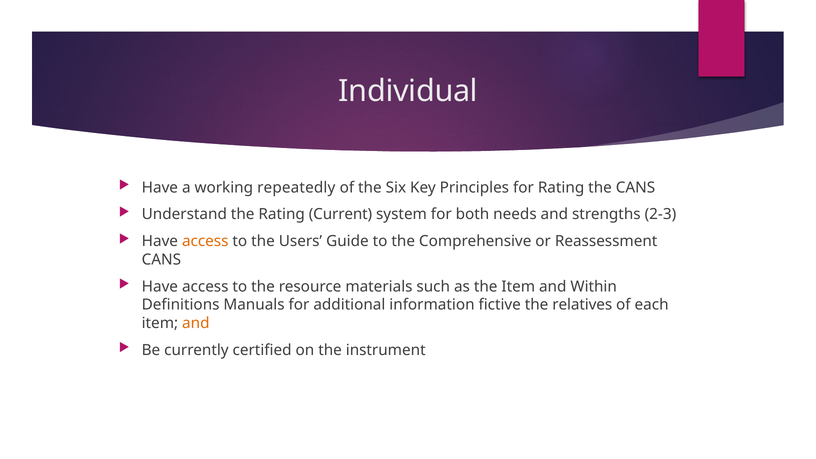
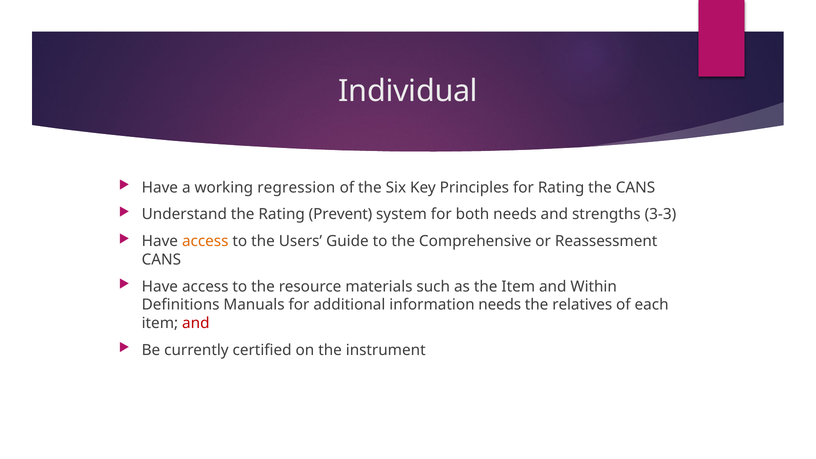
repeatedly: repeatedly -> regression
Current: Current -> Prevent
2-3: 2-3 -> 3-3
information fictive: fictive -> needs
and at (196, 323) colour: orange -> red
